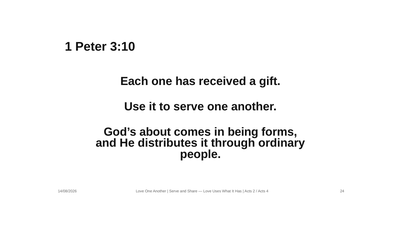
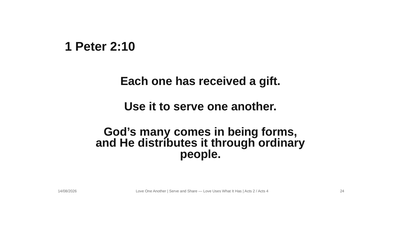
3:10: 3:10 -> 2:10
about: about -> many
